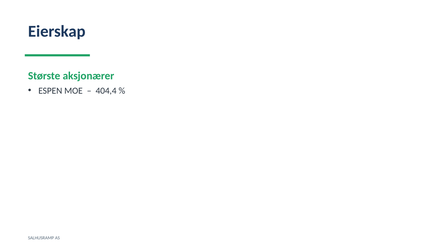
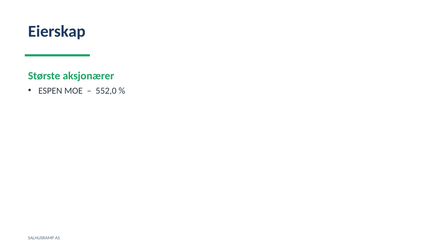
404,4: 404,4 -> 552,0
